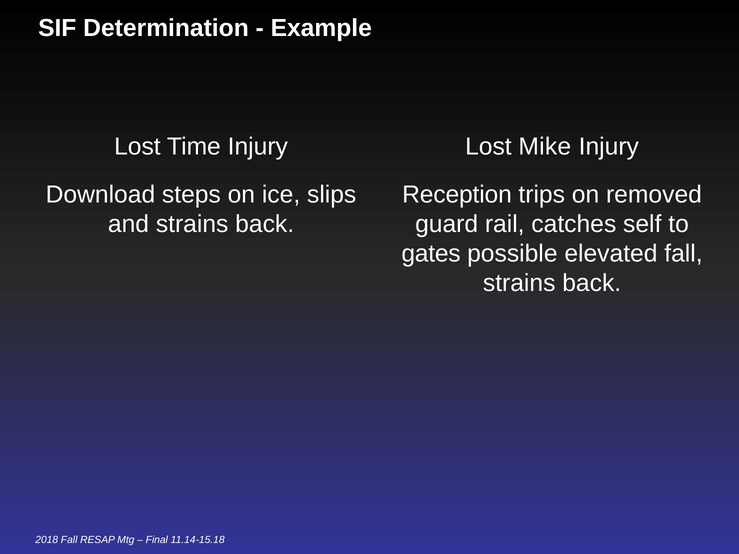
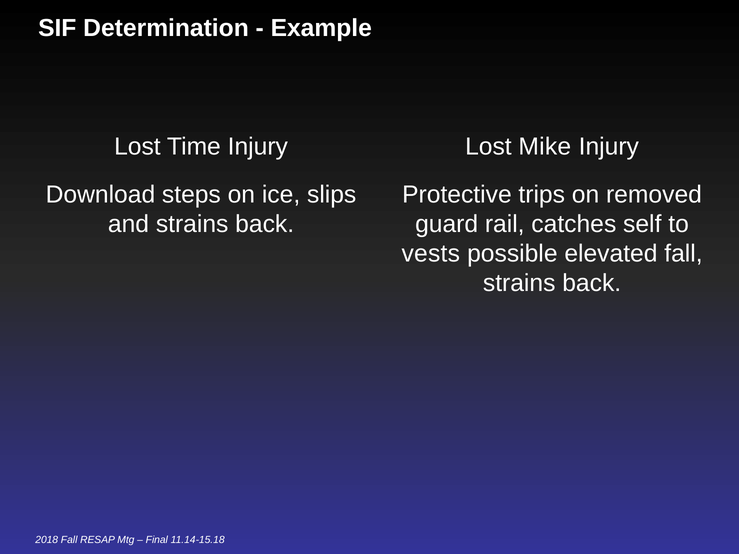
Reception: Reception -> Protective
gates: gates -> vests
